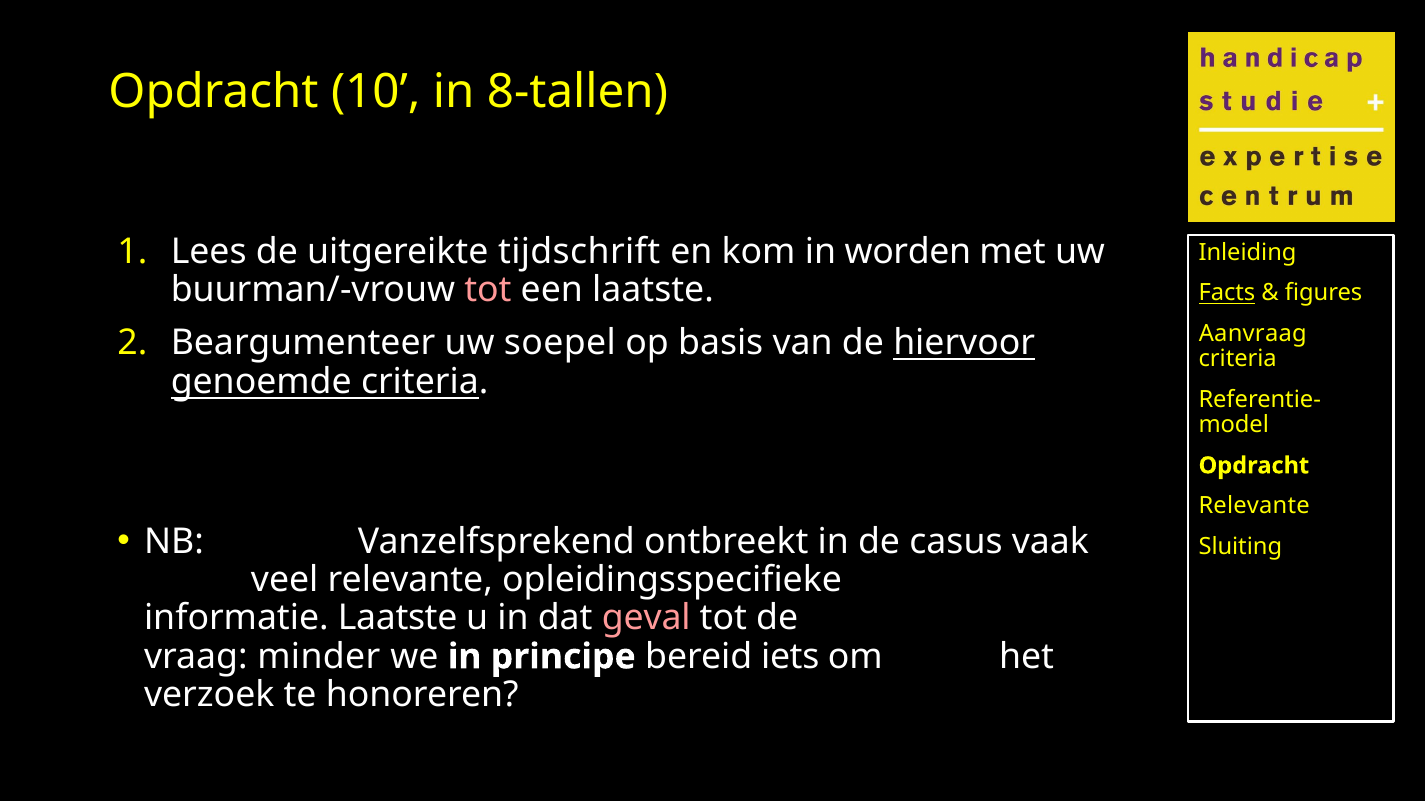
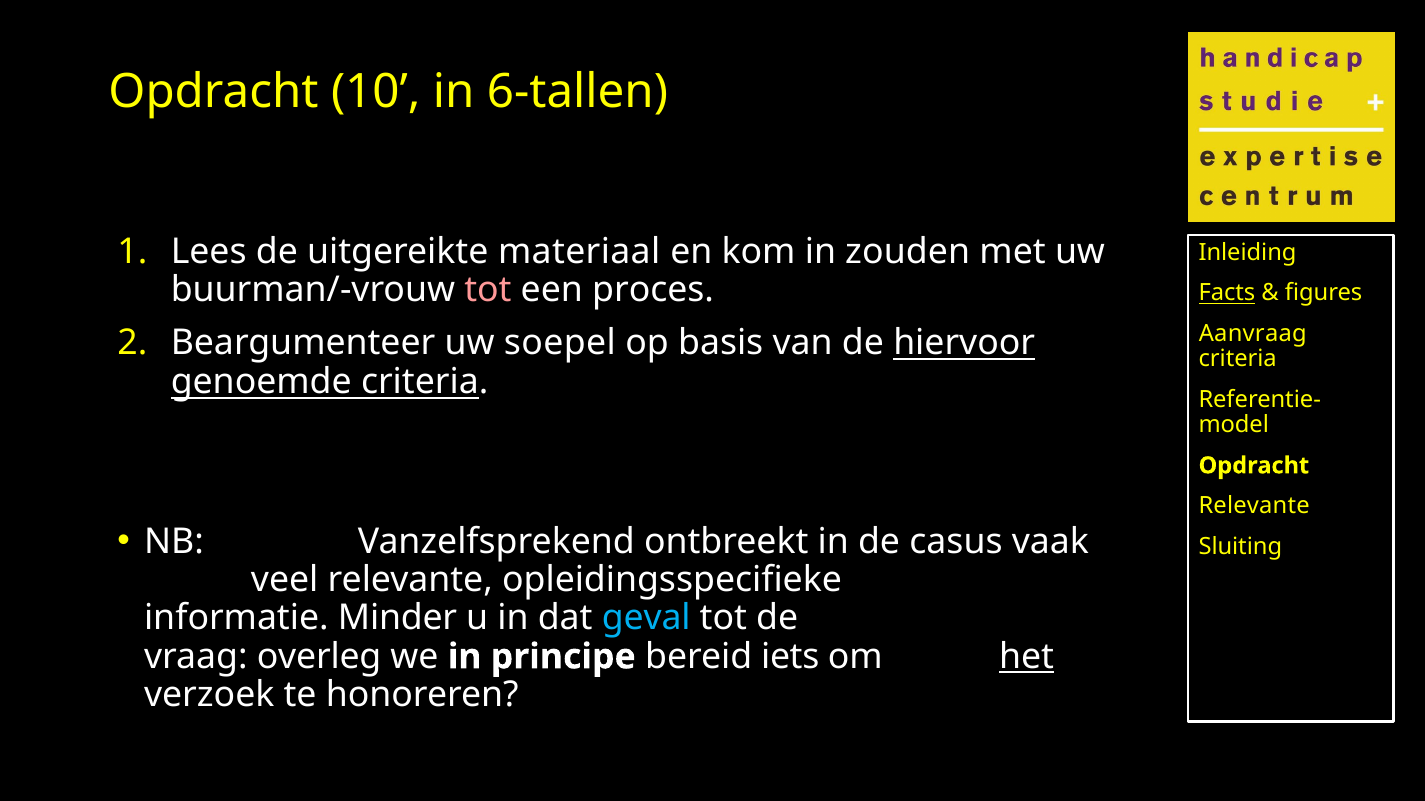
8-tallen: 8-tallen -> 6-tallen
tijdschrift: tijdschrift -> materiaal
worden: worden -> zouden
een laatste: laatste -> proces
informatie Laatste: Laatste -> Minder
geval colour: pink -> light blue
minder: minder -> overleg
het underline: none -> present
